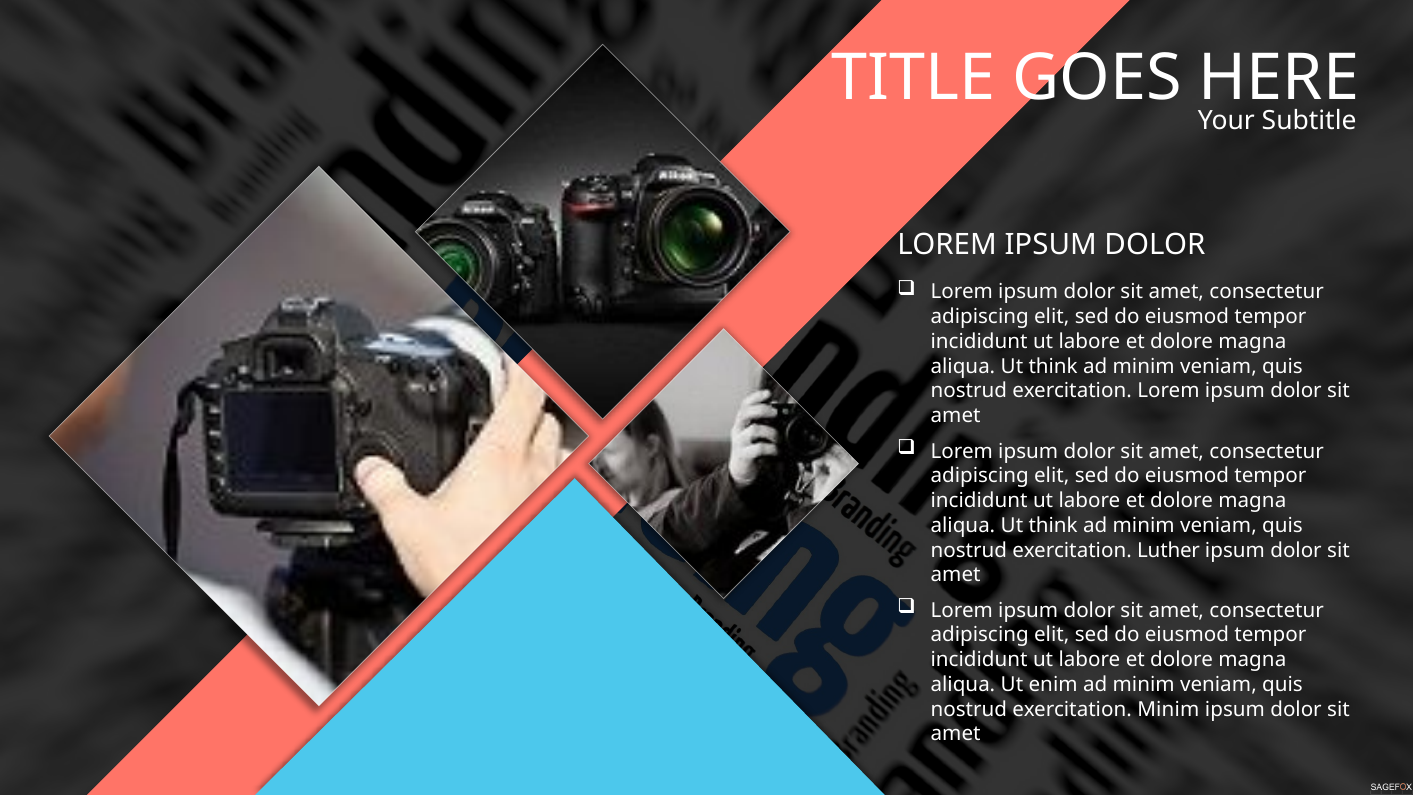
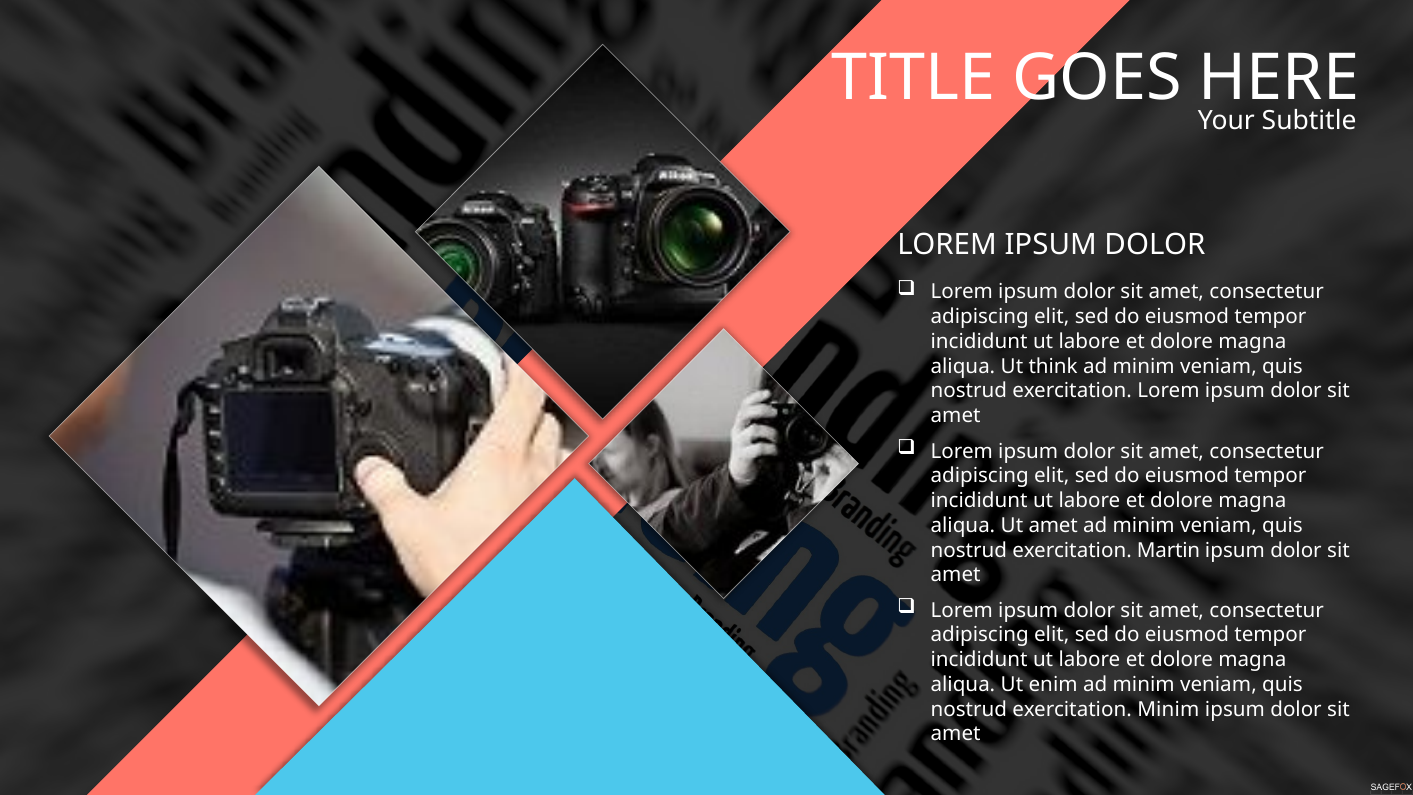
think at (1053, 525): think -> amet
Luther: Luther -> Martin
